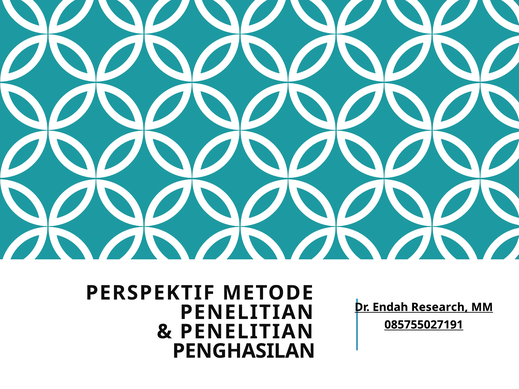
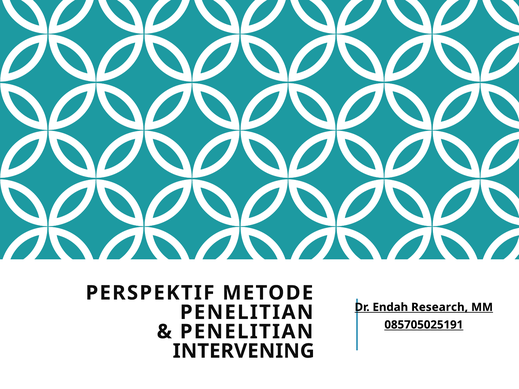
085755027191: 085755027191 -> 085705025191
PENGHASILAN: PENGHASILAN -> INTERVENING
